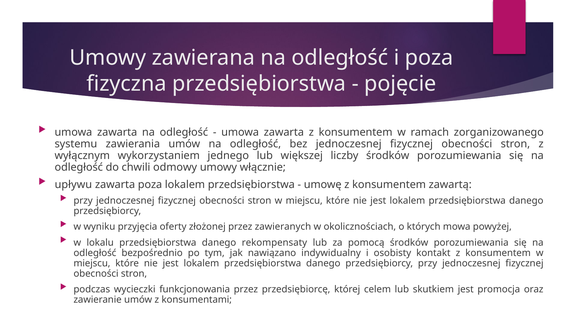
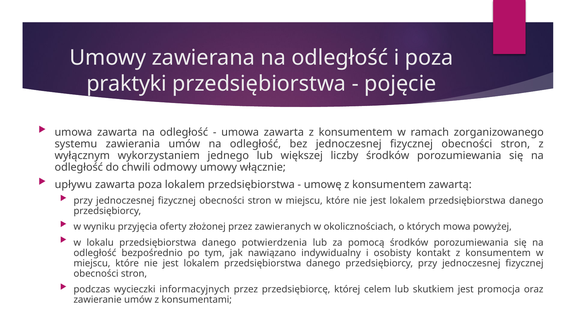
fizyczna: fizyczna -> praktyki
rekompensaty: rekompensaty -> potwierdzenia
funkcjonowania: funkcjonowania -> informacyjnych
